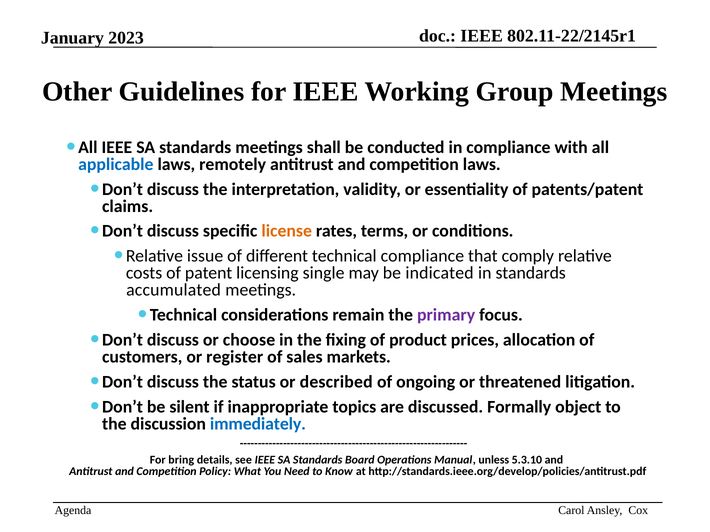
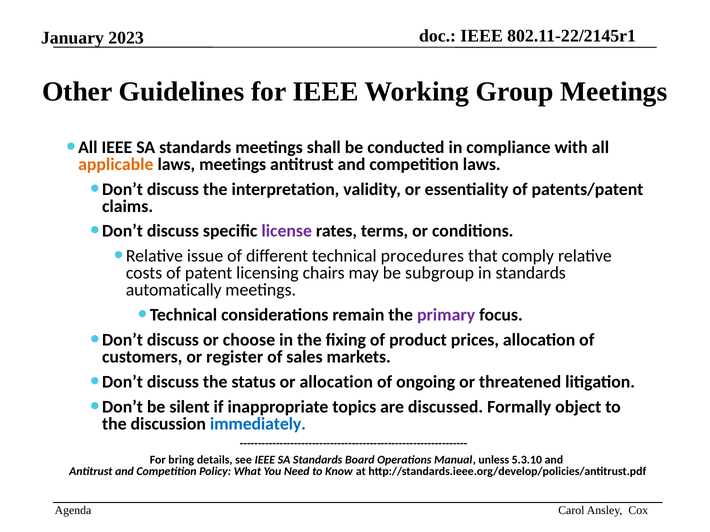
applicable colour: blue -> orange
laws remotely: remotely -> meetings
license colour: orange -> purple
technical compliance: compliance -> procedures
single: single -> chairs
indicated: indicated -> subgroup
accumulated: accumulated -> automatically
or described: described -> allocation
